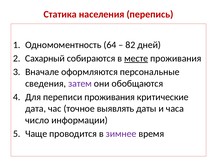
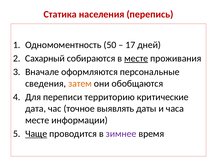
64: 64 -> 50
82: 82 -> 17
затем colour: purple -> orange
переписи проживания: проживания -> территорию
число at (37, 120): число -> месте
Чаще underline: none -> present
